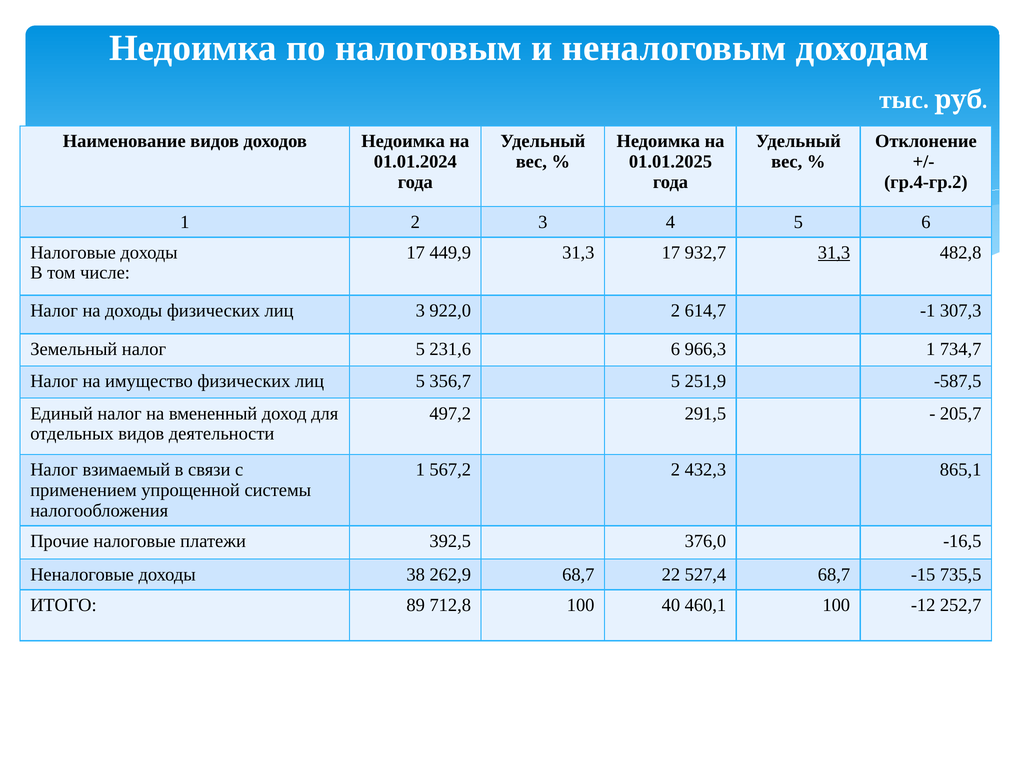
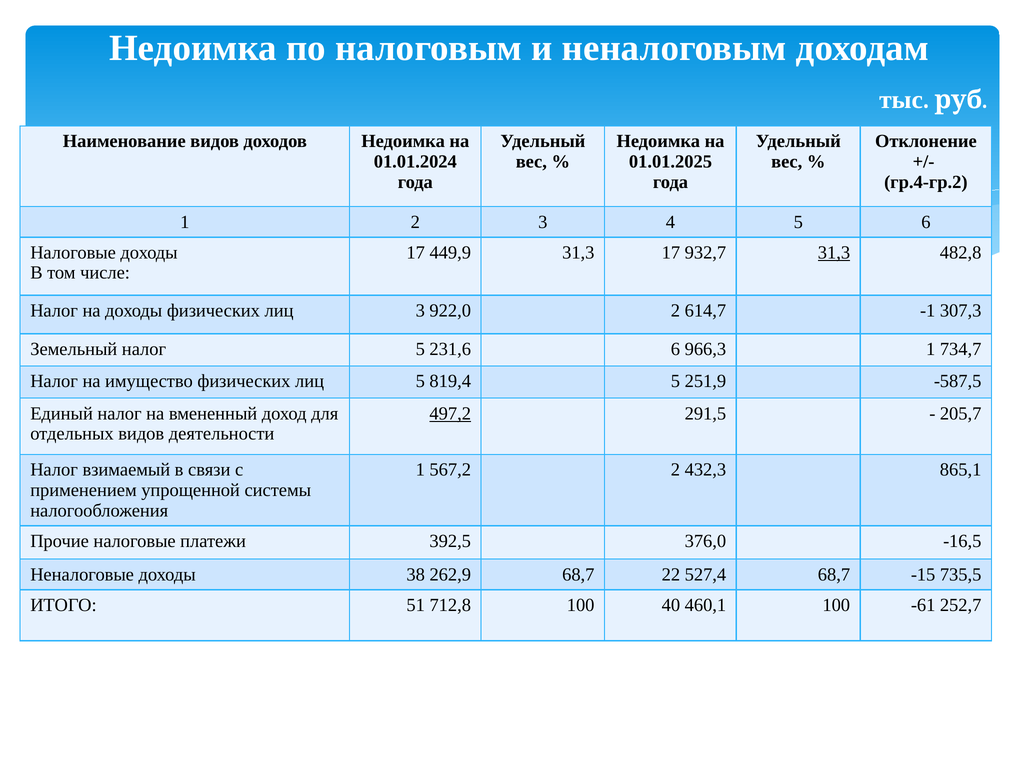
356,7: 356,7 -> 819,4
497,2 underline: none -> present
89: 89 -> 51
-12: -12 -> -61
